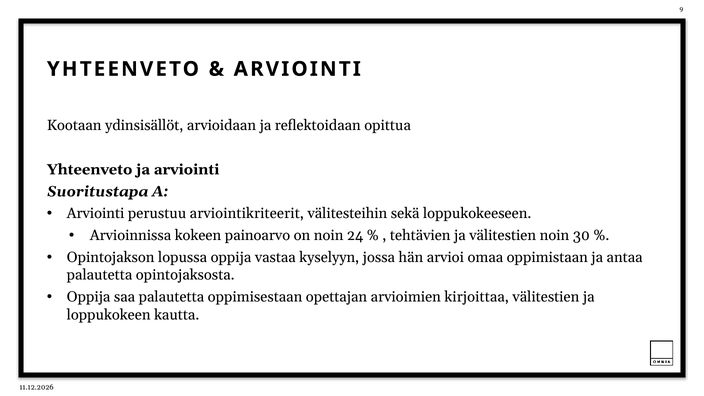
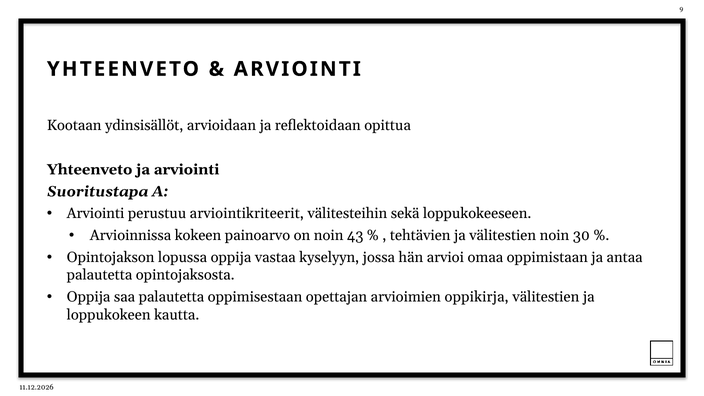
24: 24 -> 43
kirjoittaa: kirjoittaa -> oppikirja
